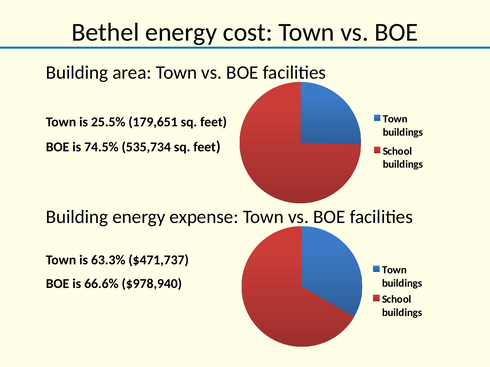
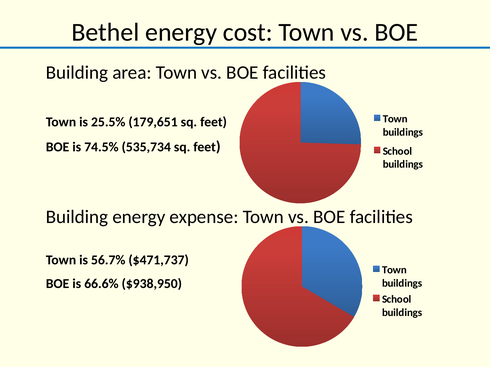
63.3%: 63.3% -> 56.7%
$978,940: $978,940 -> $938,950
